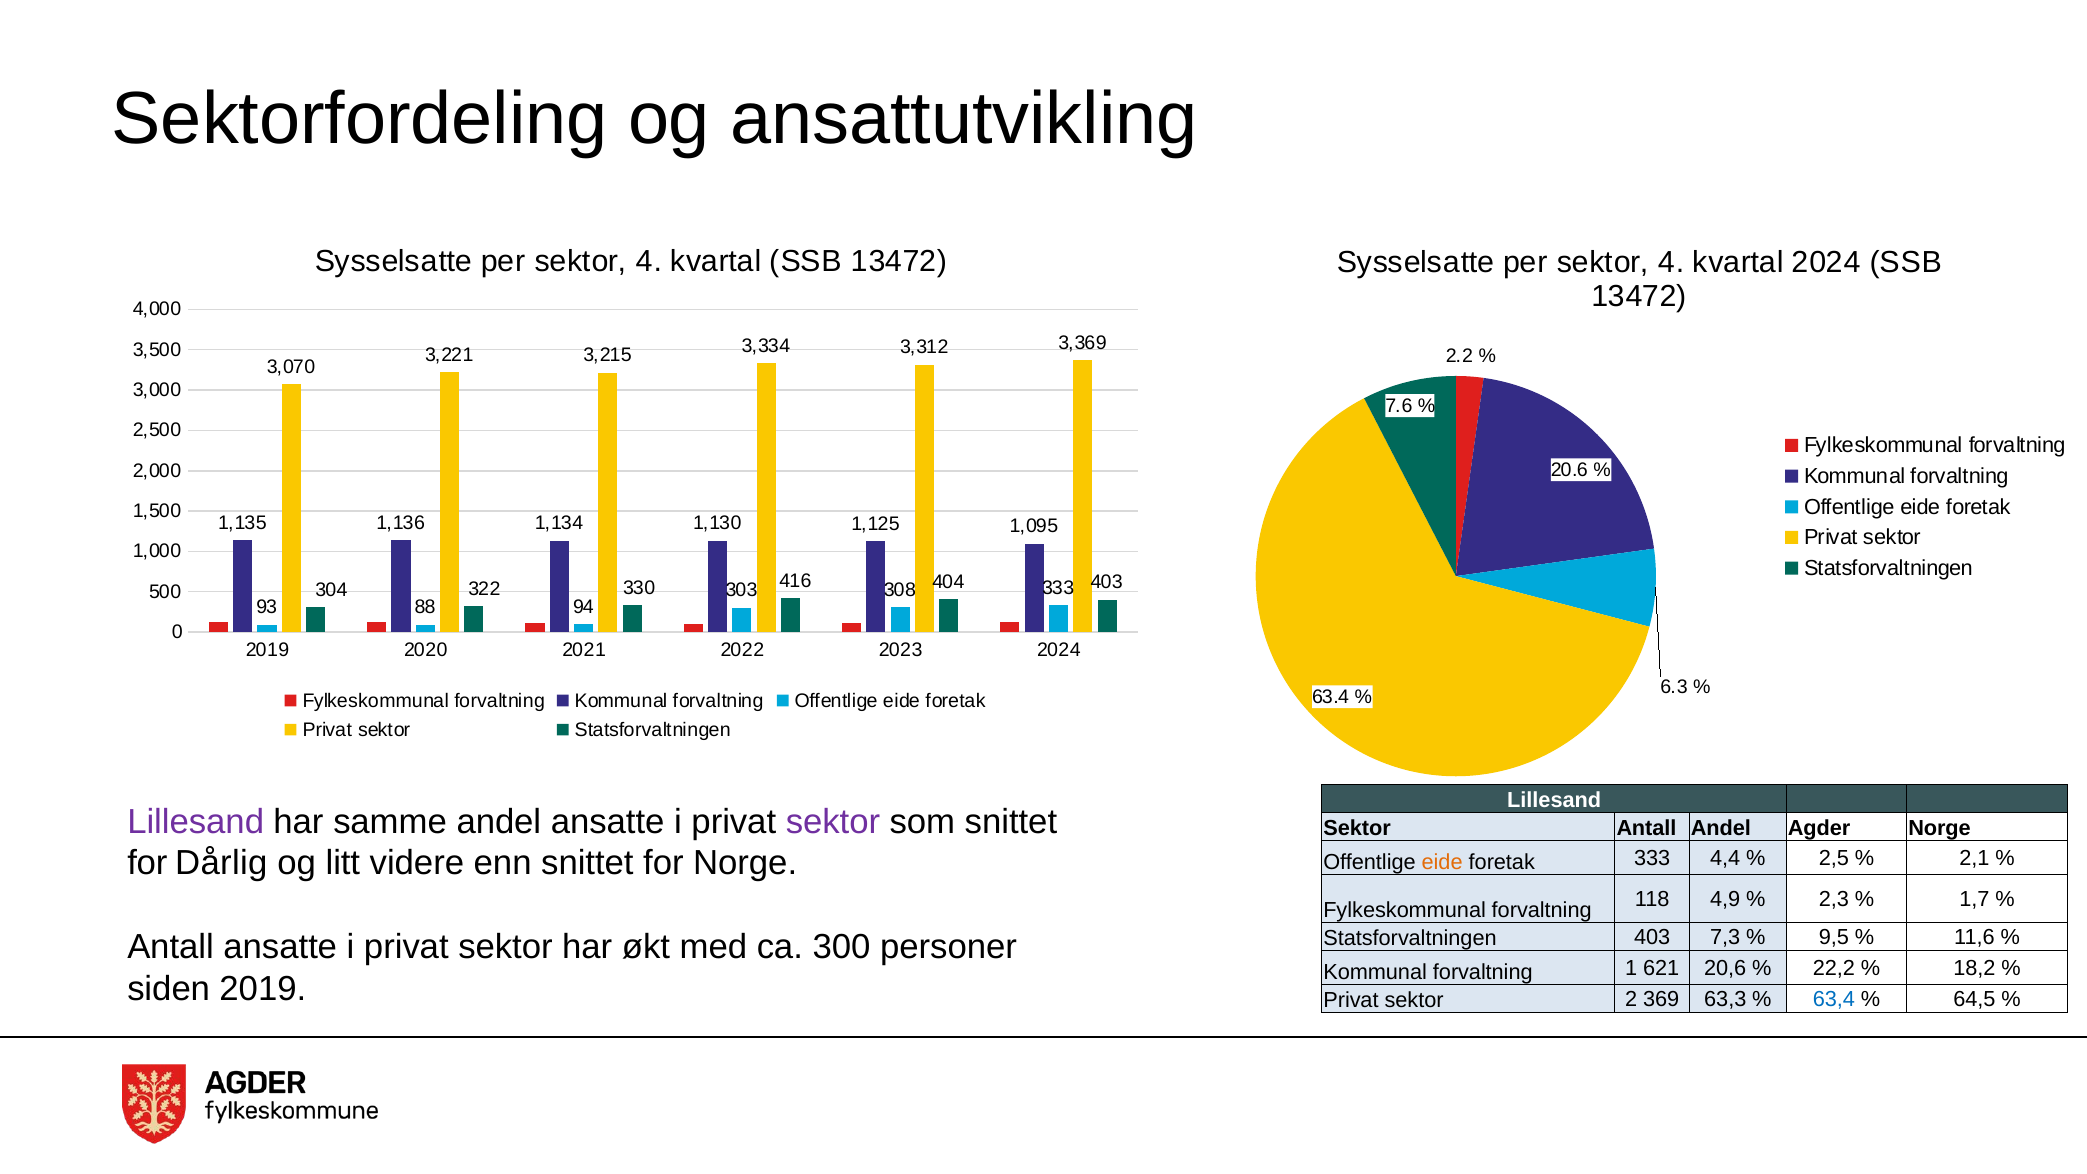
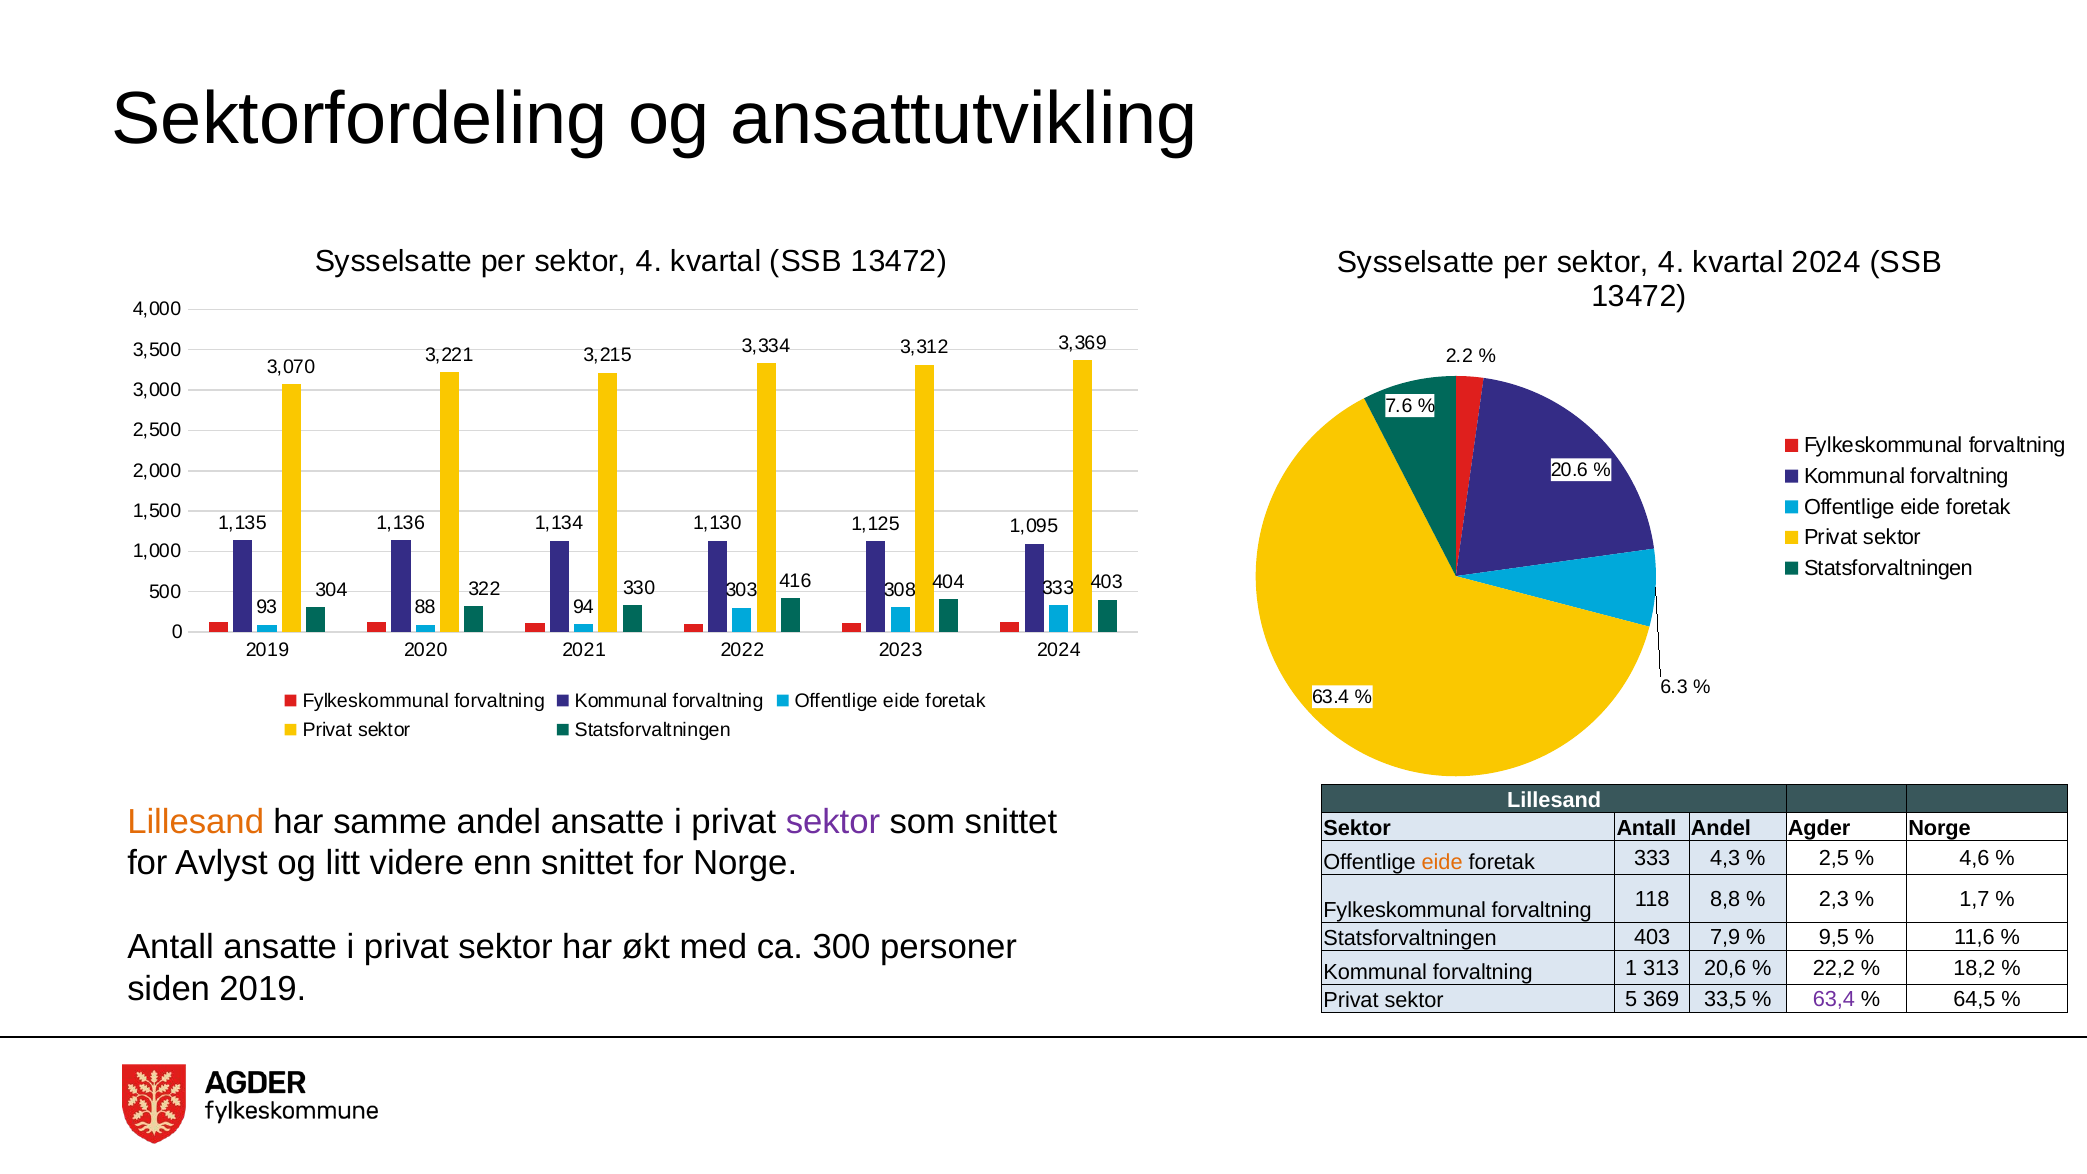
Lillesand at (196, 822) colour: purple -> orange
Dårlig: Dårlig -> Avlyst
4,4: 4,4 -> 4,3
2,1: 2,1 -> 4,6
4,9: 4,9 -> 8,8
7,3: 7,3 -> 7,9
621: 621 -> 313
2: 2 -> 5
63,3: 63,3 -> 33,5
63,4 colour: blue -> purple
